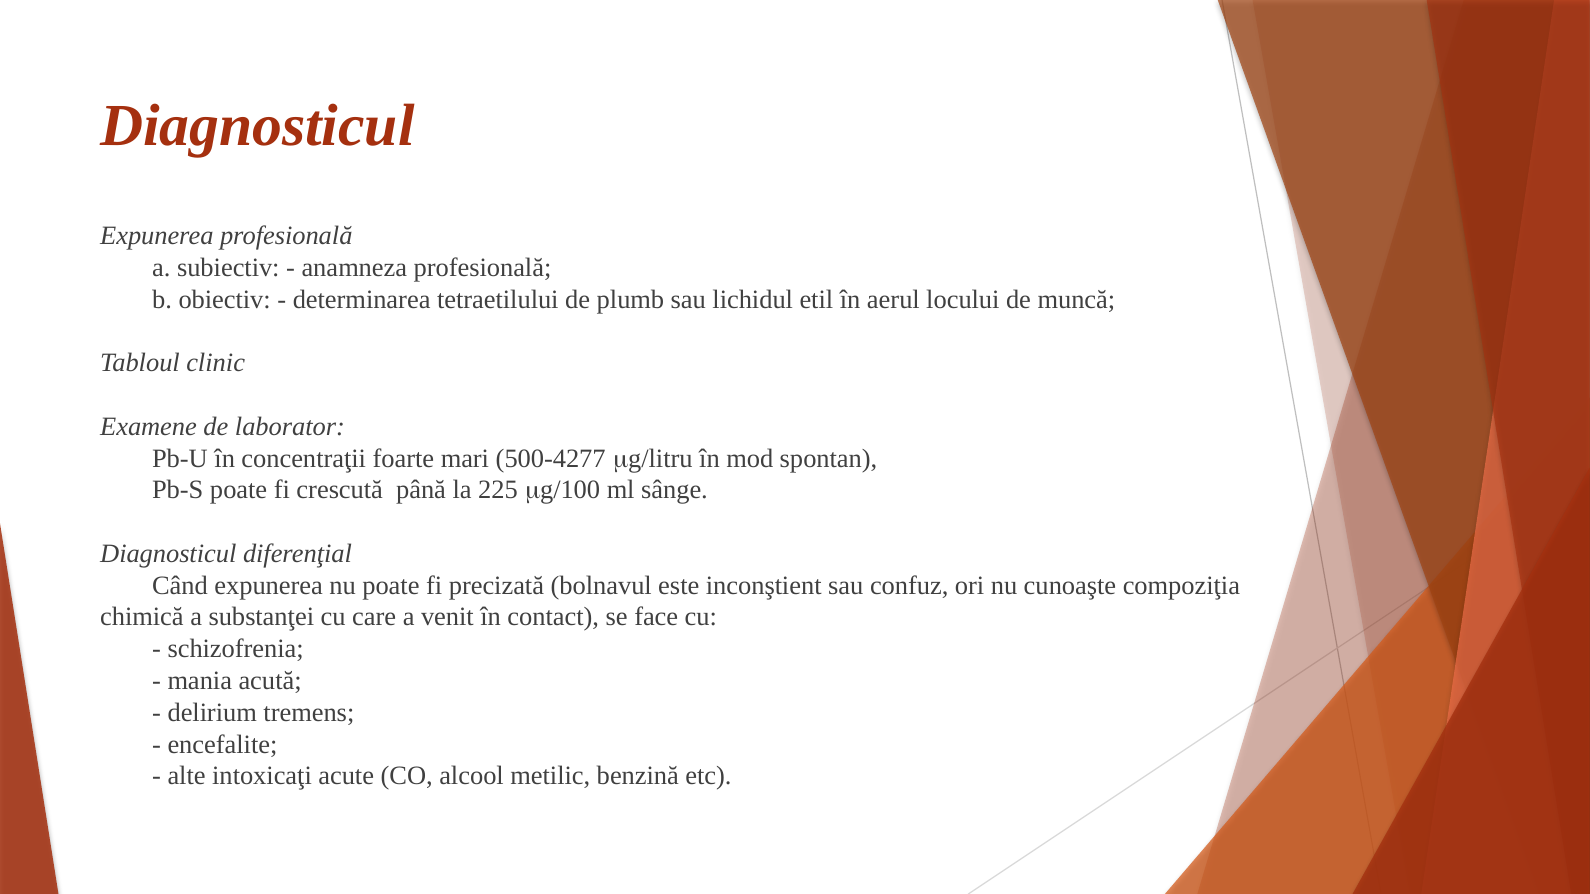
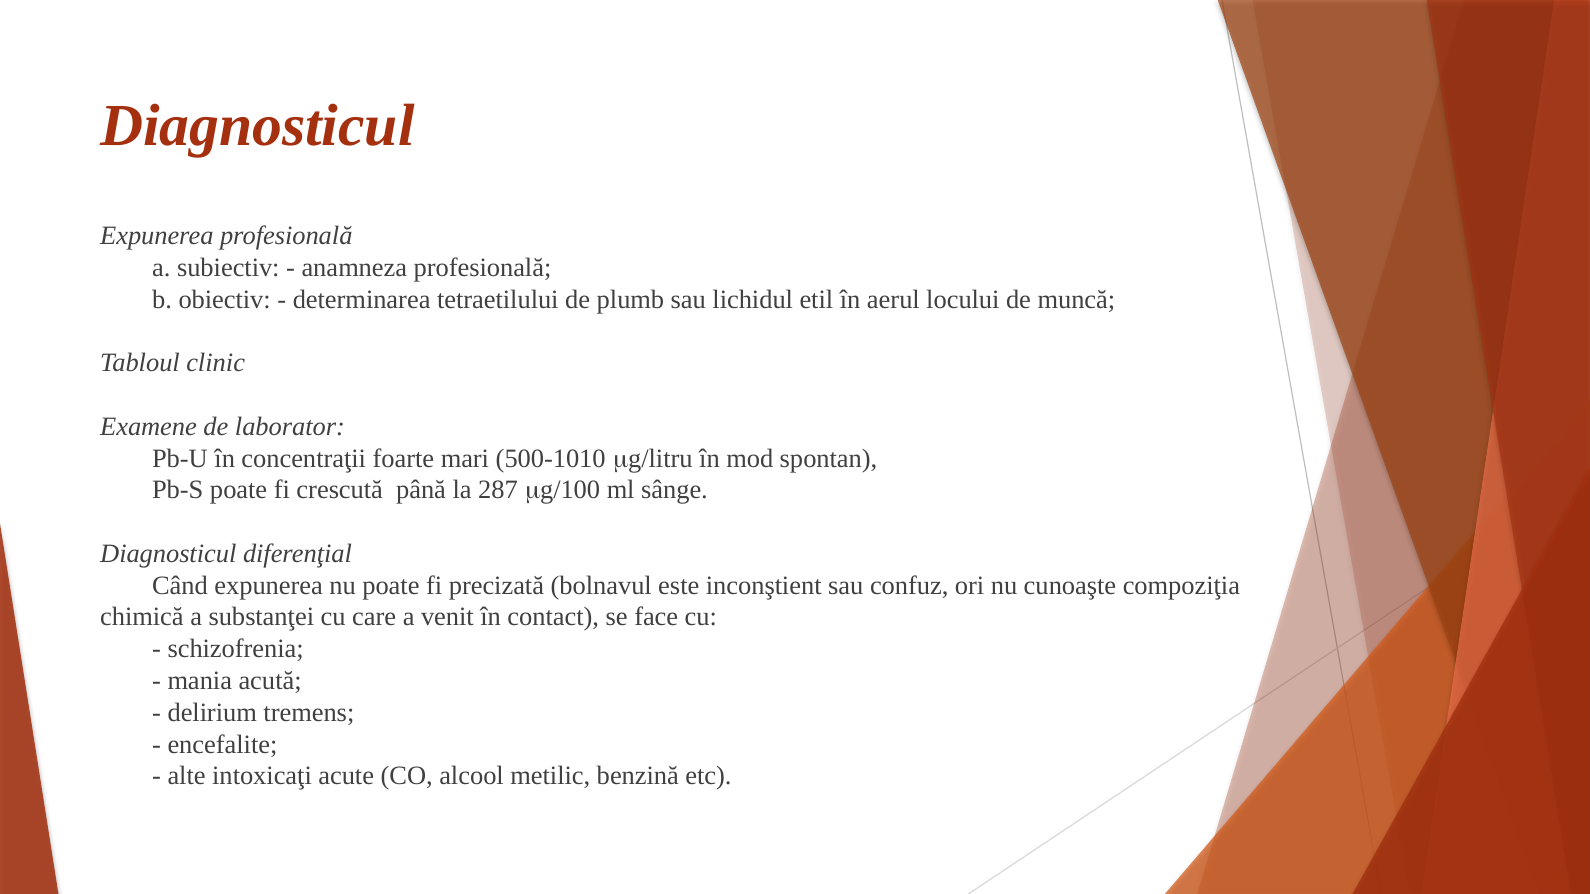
500-4277: 500-4277 -> 500-1010
225: 225 -> 287
